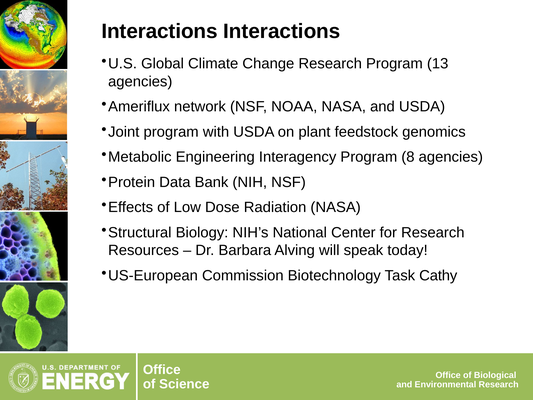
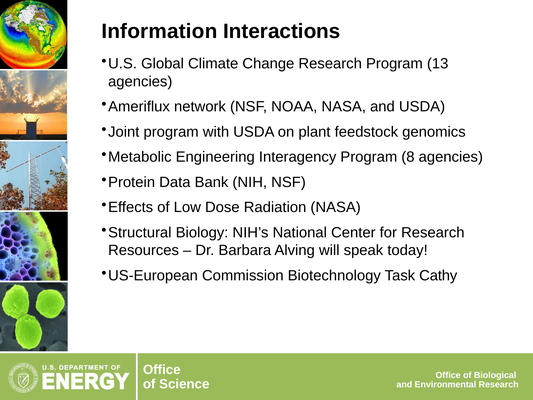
Interactions at (160, 31): Interactions -> Information
